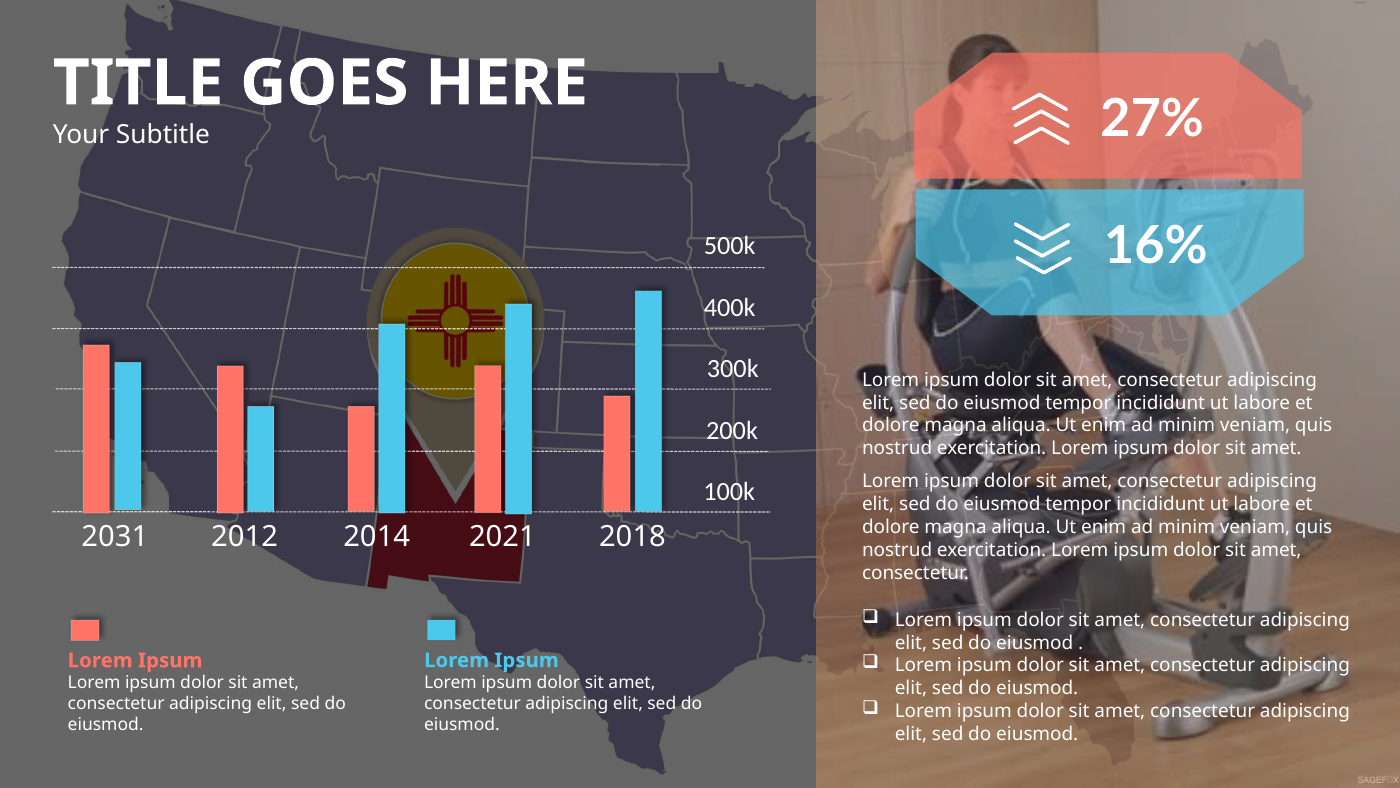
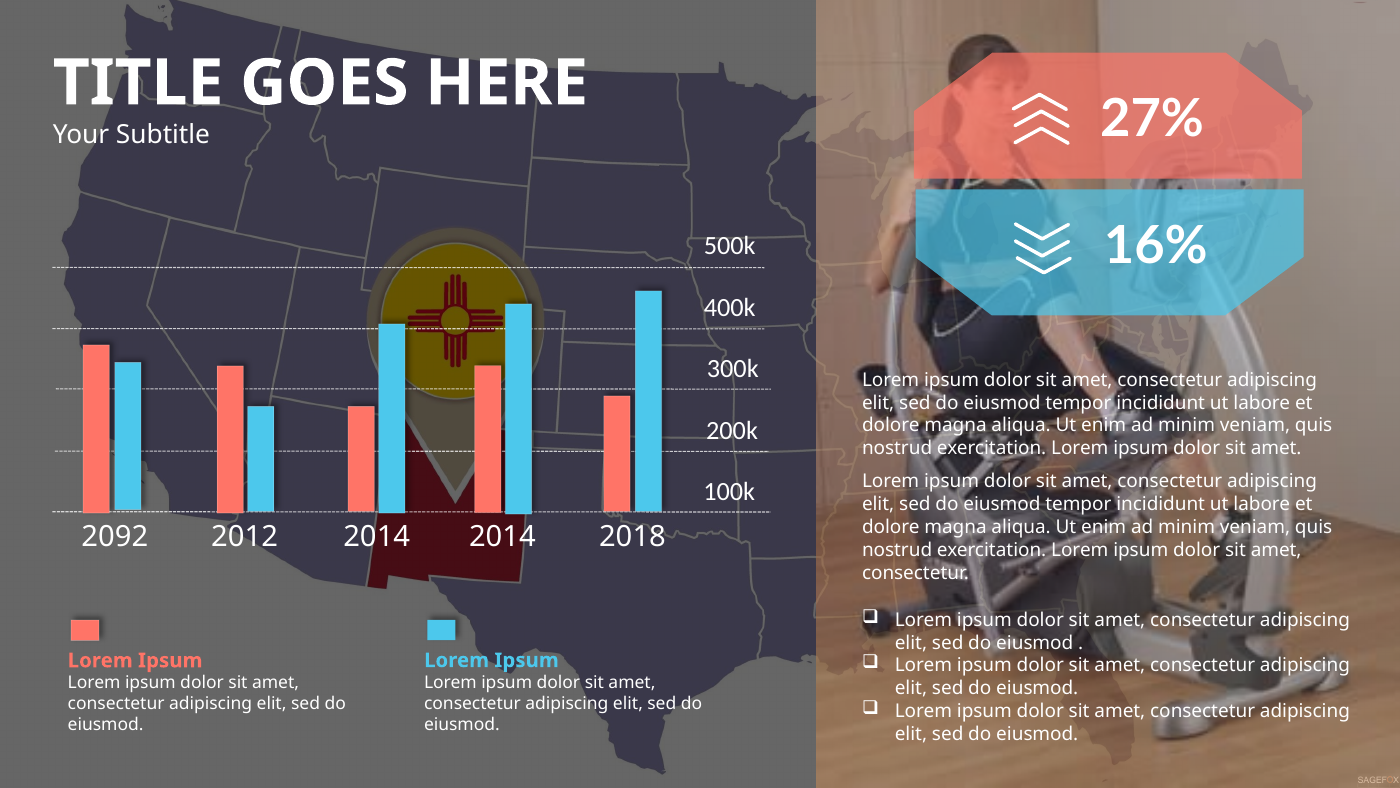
2031: 2031 -> 2092
2014 2021: 2021 -> 2014
